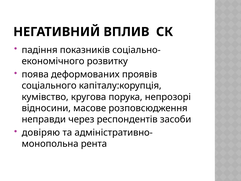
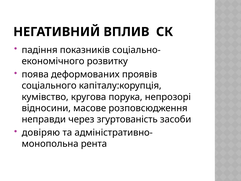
респондентів: респондентів -> згуртованість
